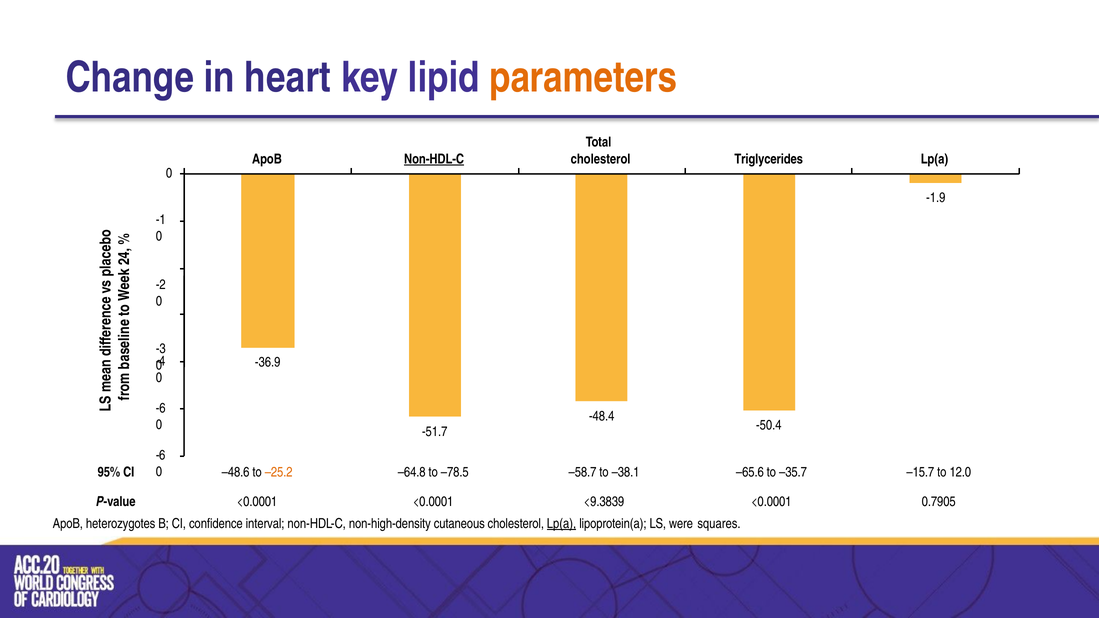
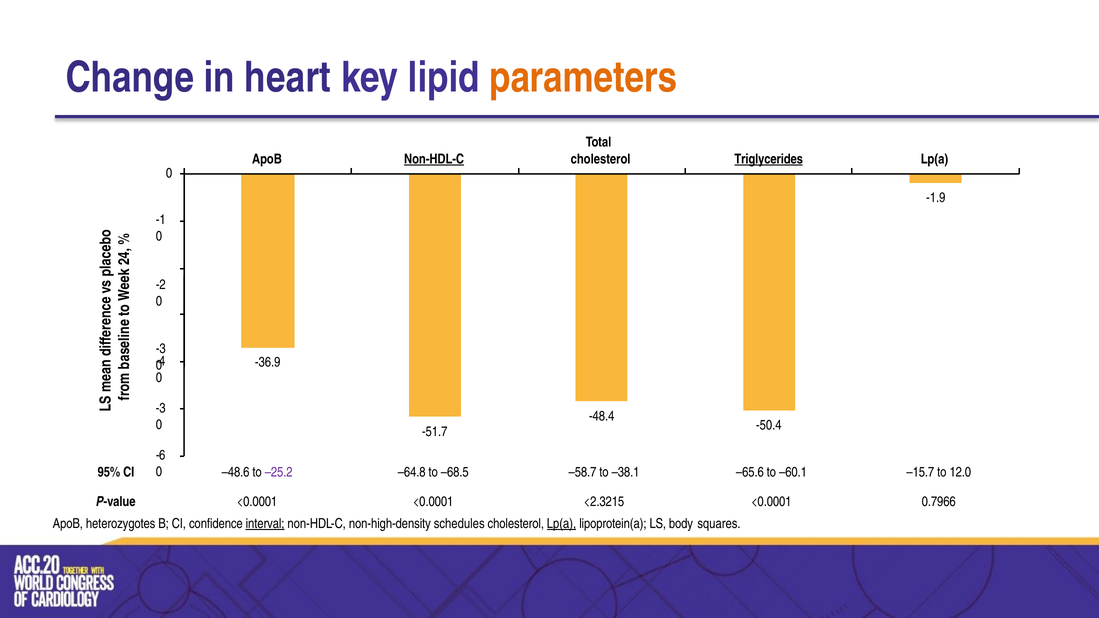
Triglycerides underline: none -> present
-6 at (161, 408): -6 -> -3
–25.2 colour: orange -> purple
–78.5: –78.5 -> –68.5
–35.7: –35.7 -> –60.1
<9.3839: <9.3839 -> <2.3215
0.7905: 0.7905 -> 0.7966
interval underline: none -> present
cutaneous: cutaneous -> schedules
were: were -> body
